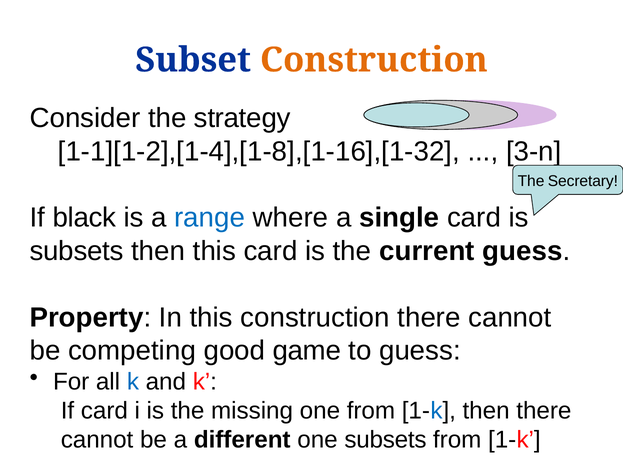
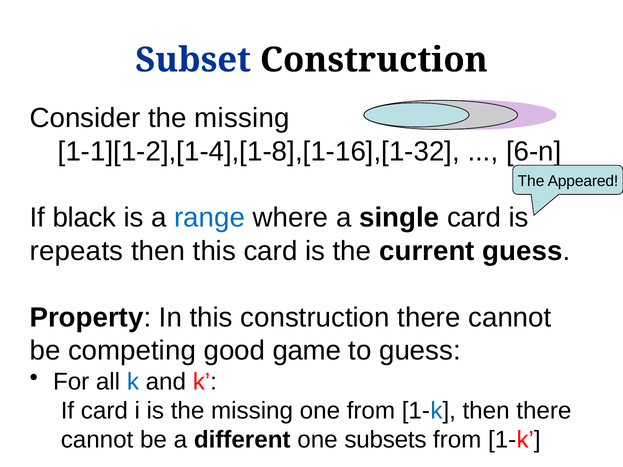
Construction at (374, 60) colour: orange -> black
Consider the strategy: strategy -> missing
3-n: 3-n -> 6-n
Secretary: Secretary -> Appeared
subsets at (77, 251): subsets -> repeats
